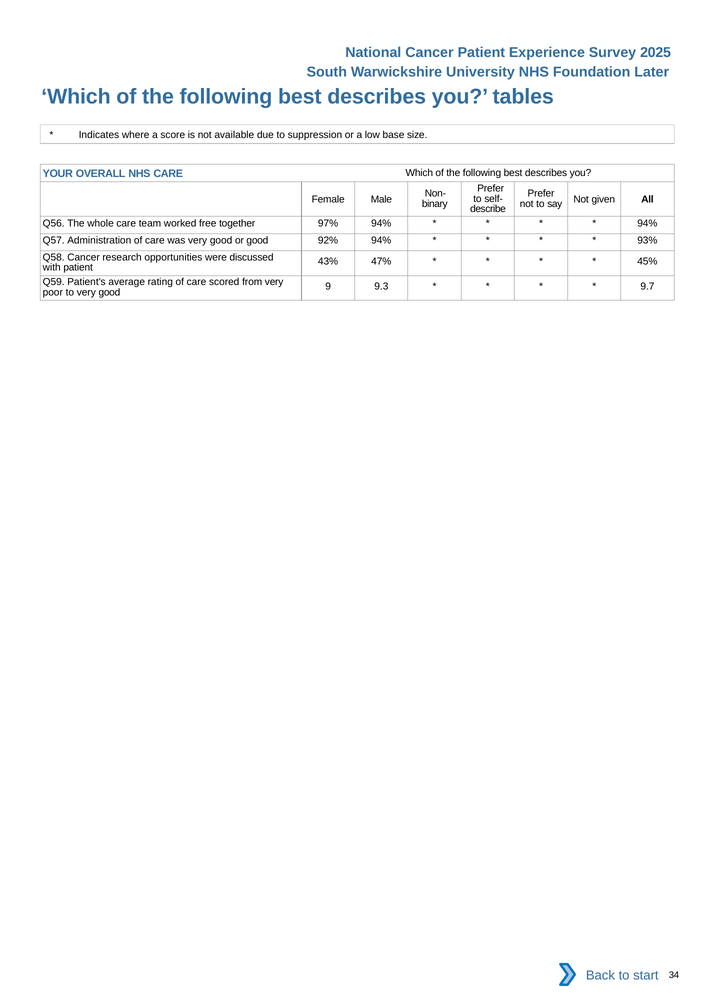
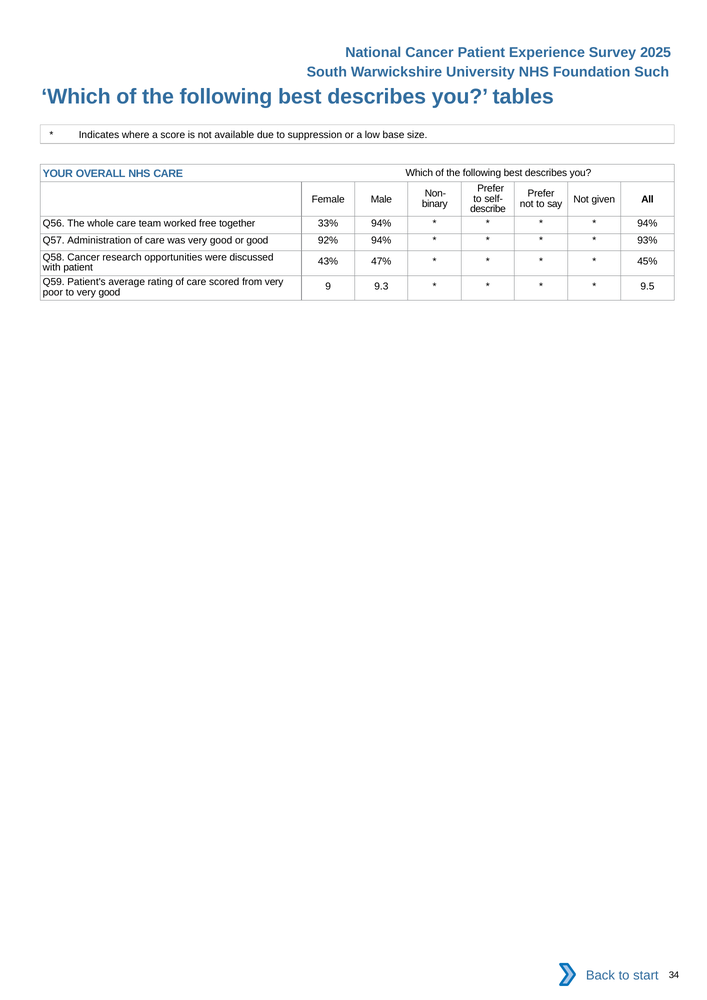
Later: Later -> Such
97%: 97% -> 33%
9.7: 9.7 -> 9.5
